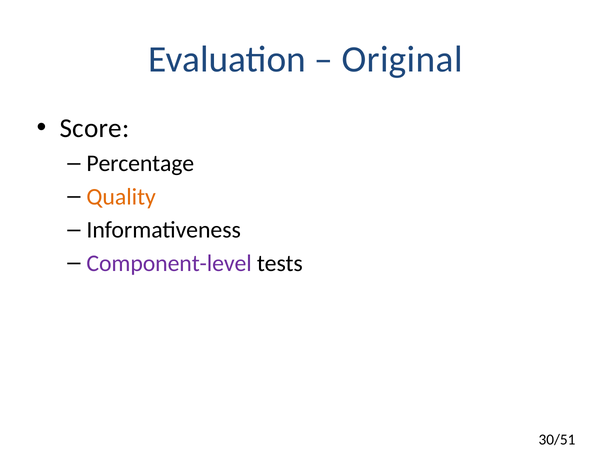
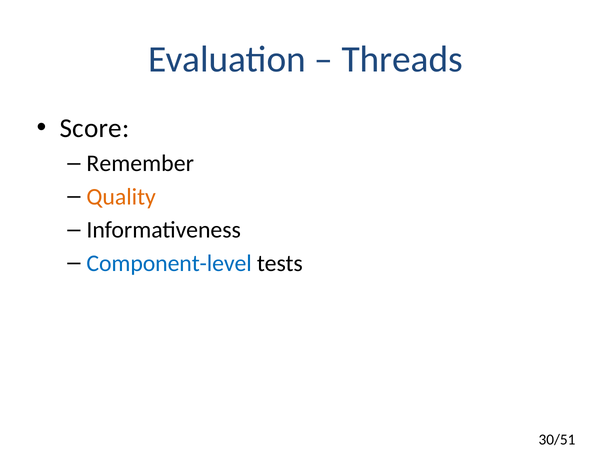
Original: Original -> Threads
Percentage: Percentage -> Remember
Component-level colour: purple -> blue
